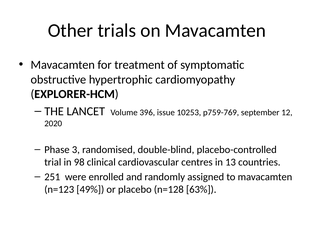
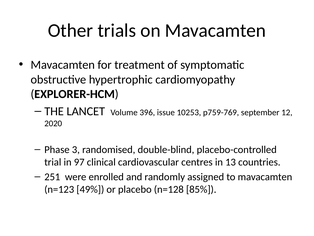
98: 98 -> 97
63%: 63% -> 85%
